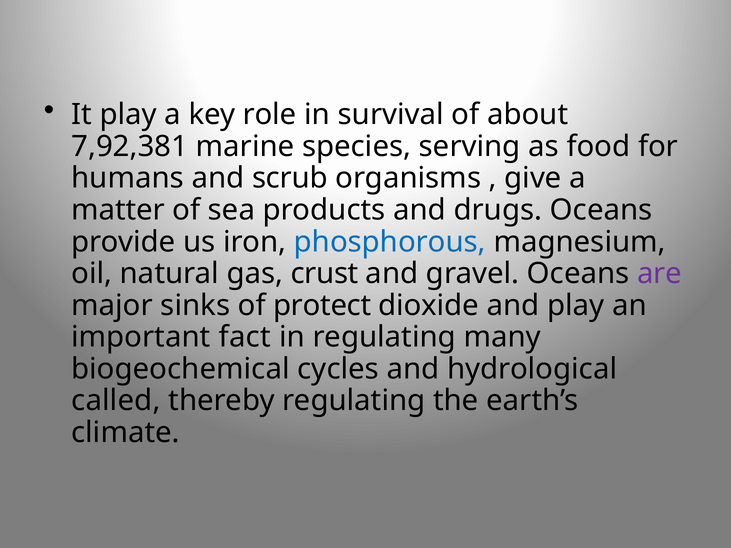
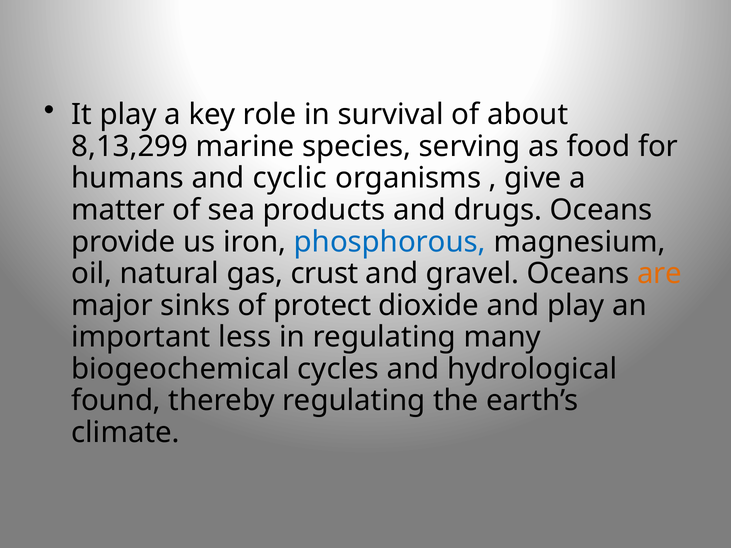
7,92,381: 7,92,381 -> 8,13,299
scrub: scrub -> cyclic
are colour: purple -> orange
fact: fact -> less
called: called -> found
